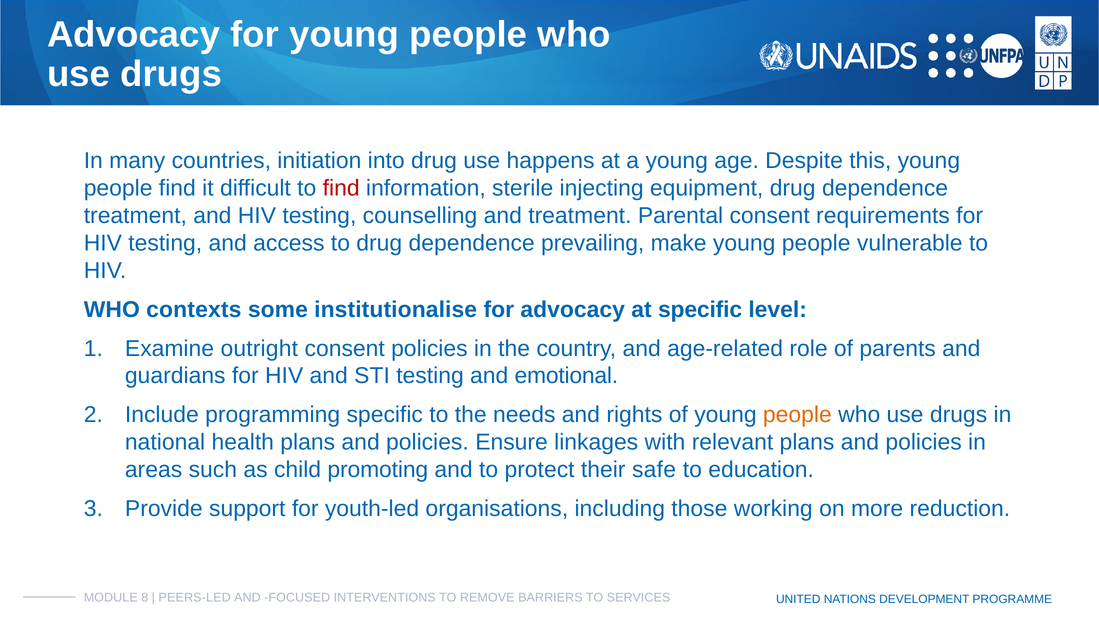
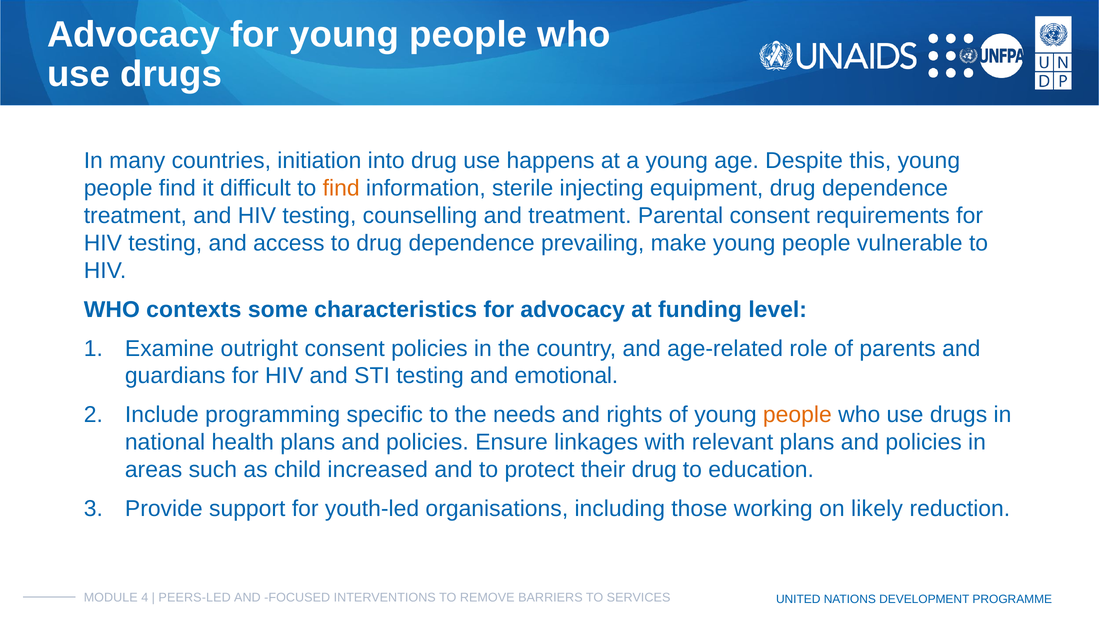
find at (341, 188) colour: red -> orange
institutionalise: institutionalise -> characteristics
at specific: specific -> funding
promoting: promoting -> increased
their safe: safe -> drug
more: more -> likely
8: 8 -> 4
